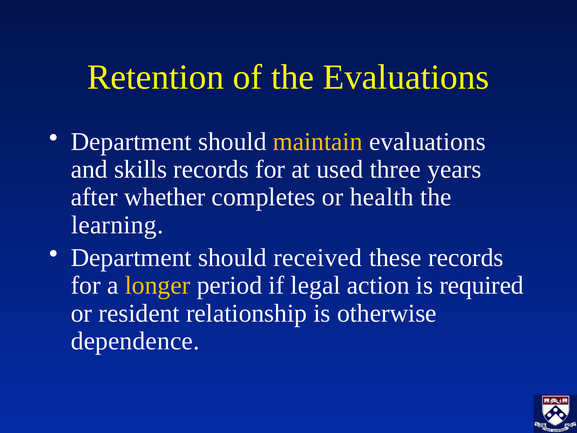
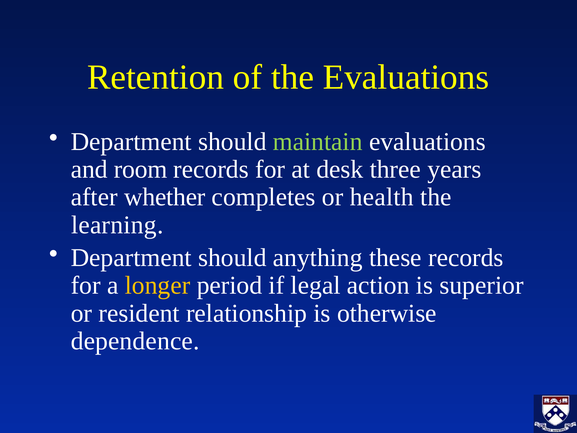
maintain colour: yellow -> light green
skills: skills -> room
used: used -> desk
received: received -> anything
required: required -> superior
